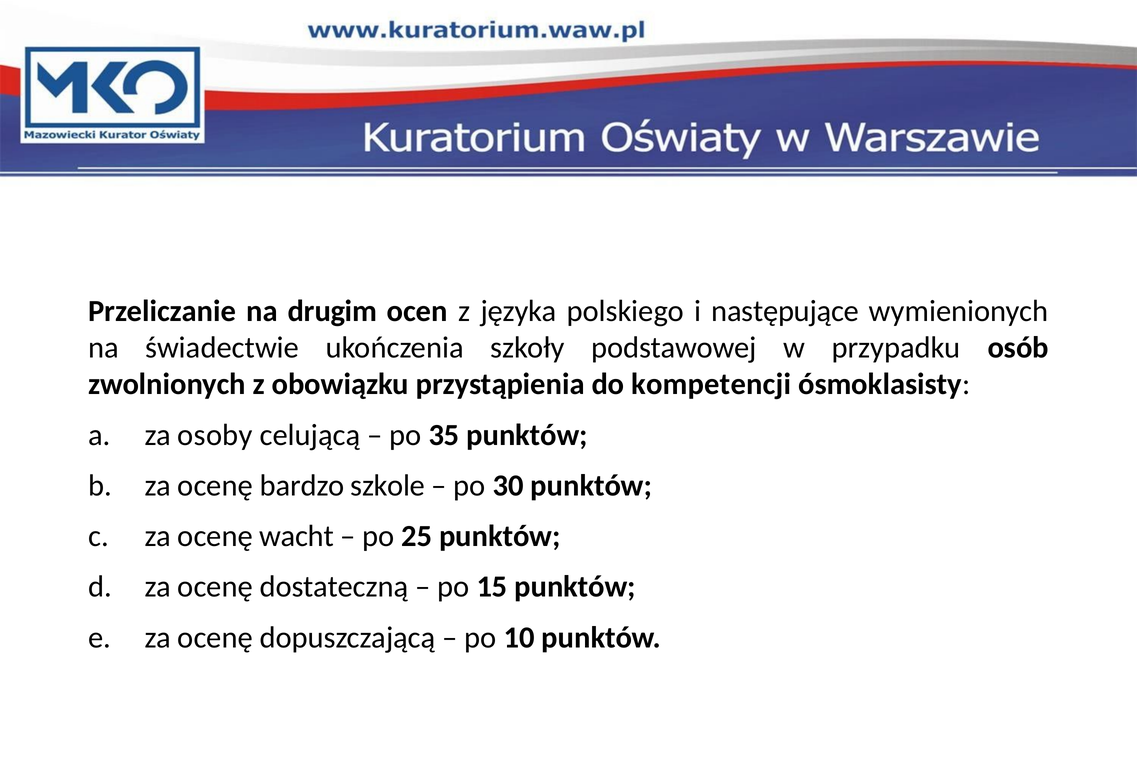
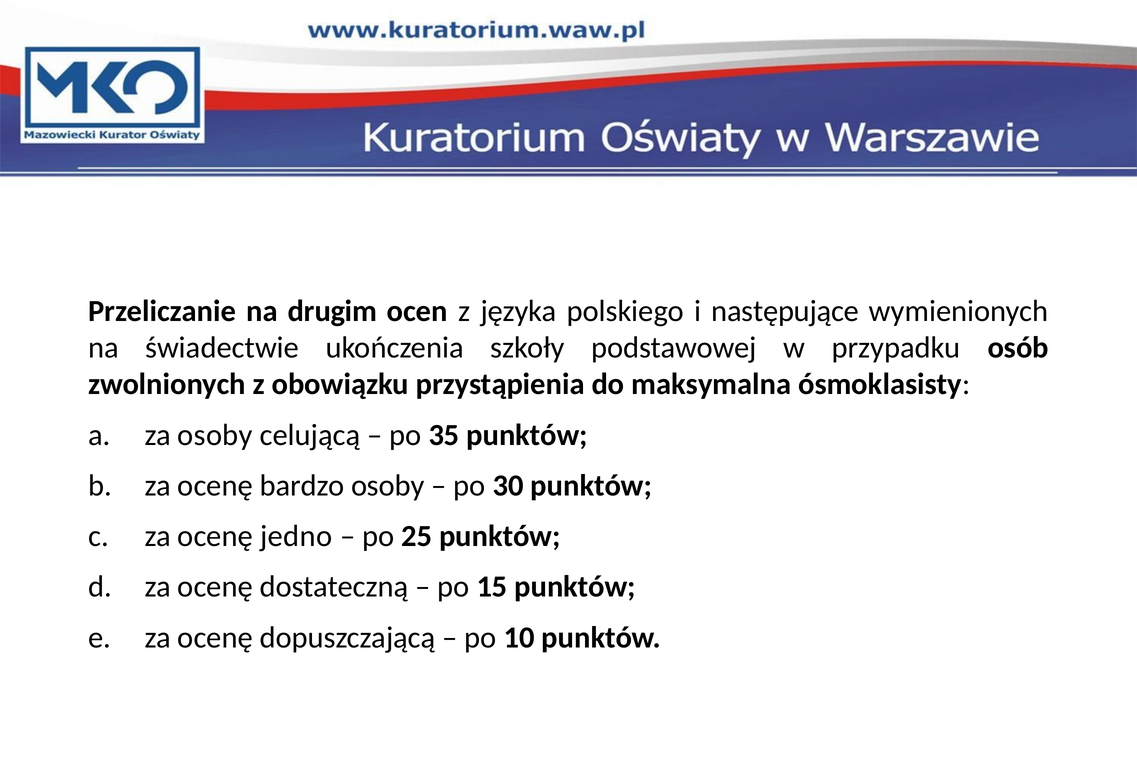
kompetencji: kompetencji -> maksymalna
bardzo szkole: szkole -> osoby
wacht: wacht -> jedno
